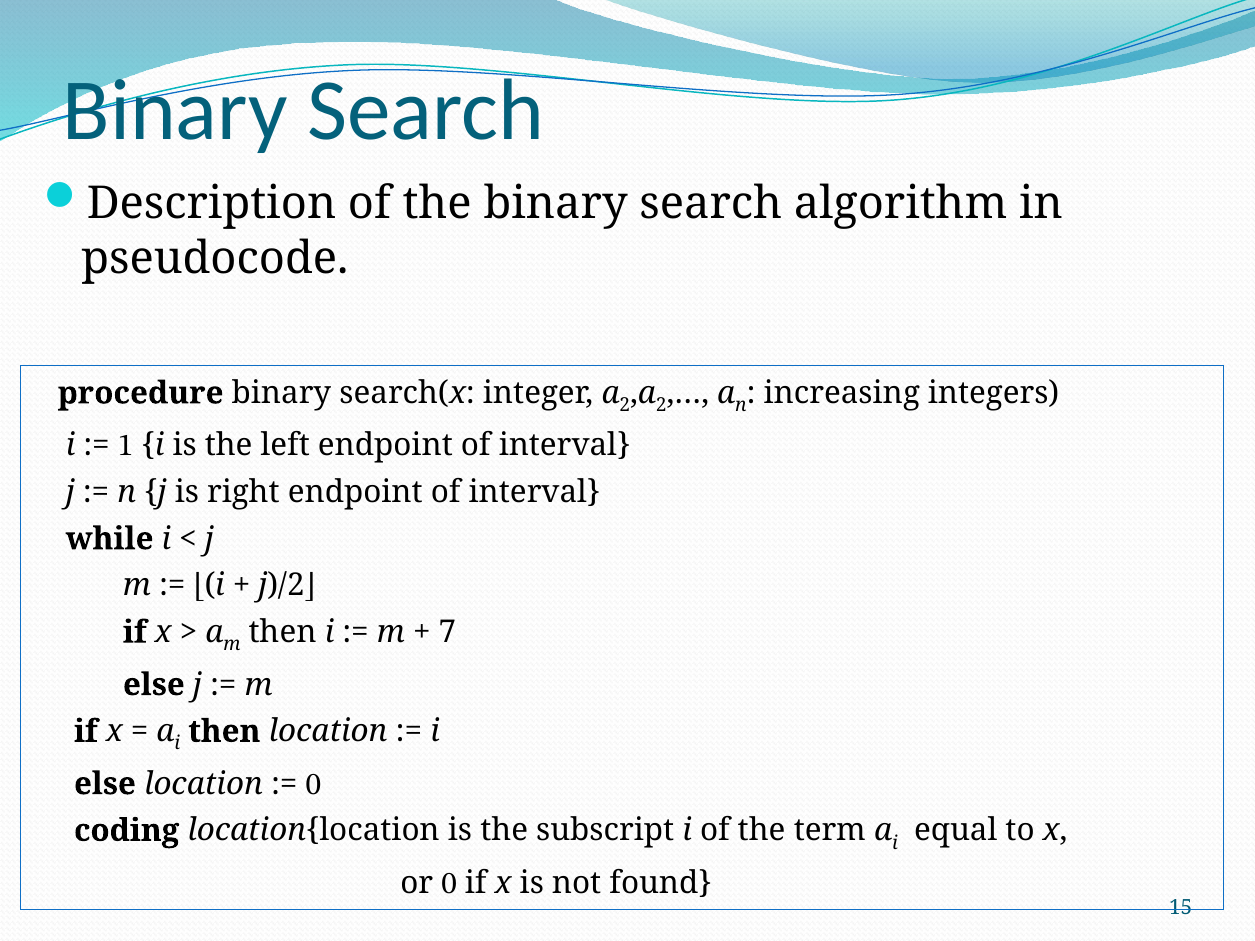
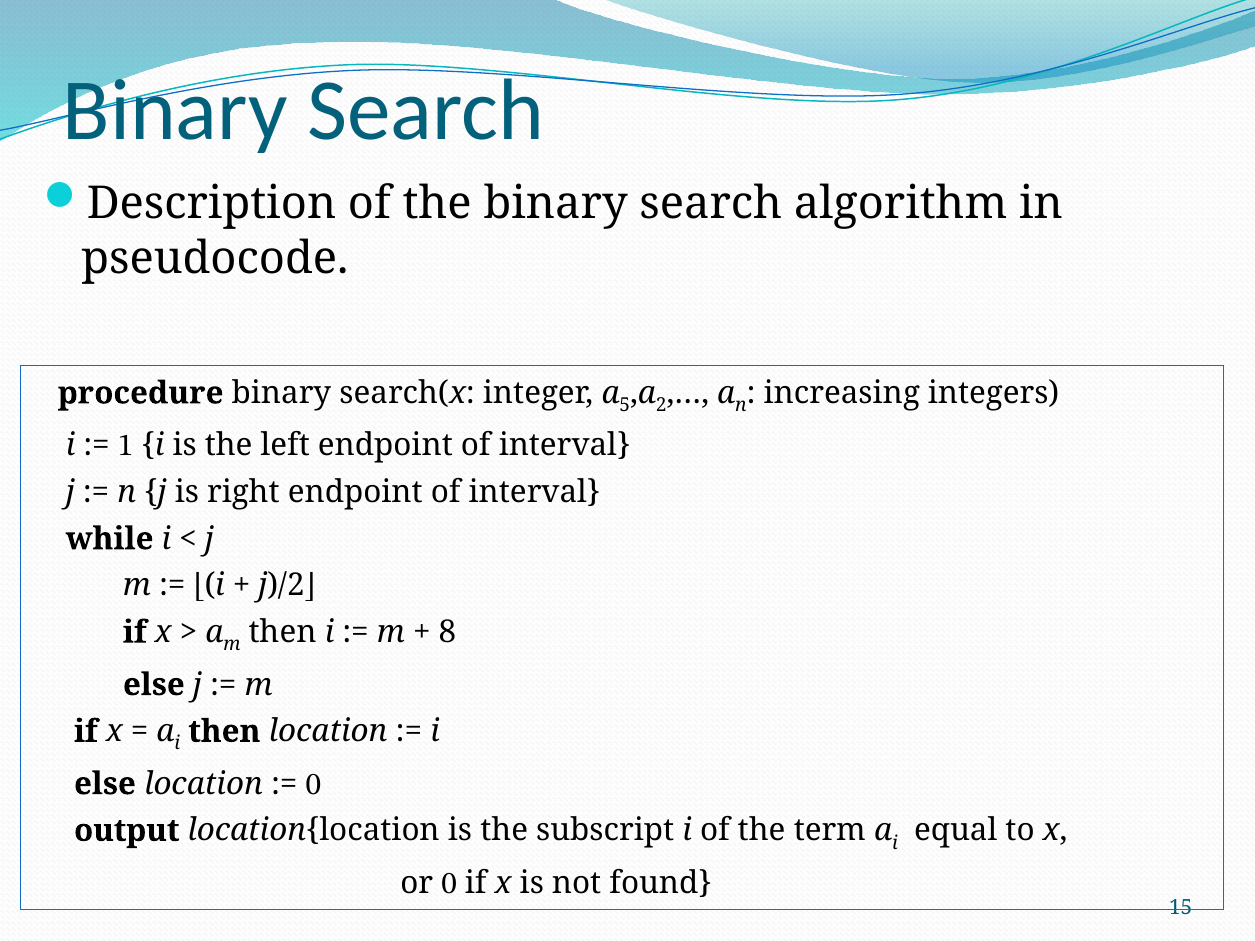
2 at (625, 405): 2 -> 5
7: 7 -> 8
coding: coding -> output
